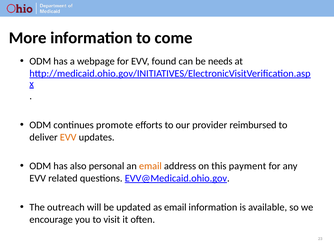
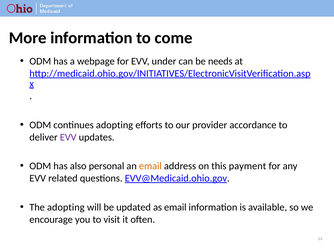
found: found -> under
continues promote: promote -> adopting
reimbursed: reimbursed -> accordance
EVV at (68, 137) colour: orange -> purple
The outreach: outreach -> adopting
